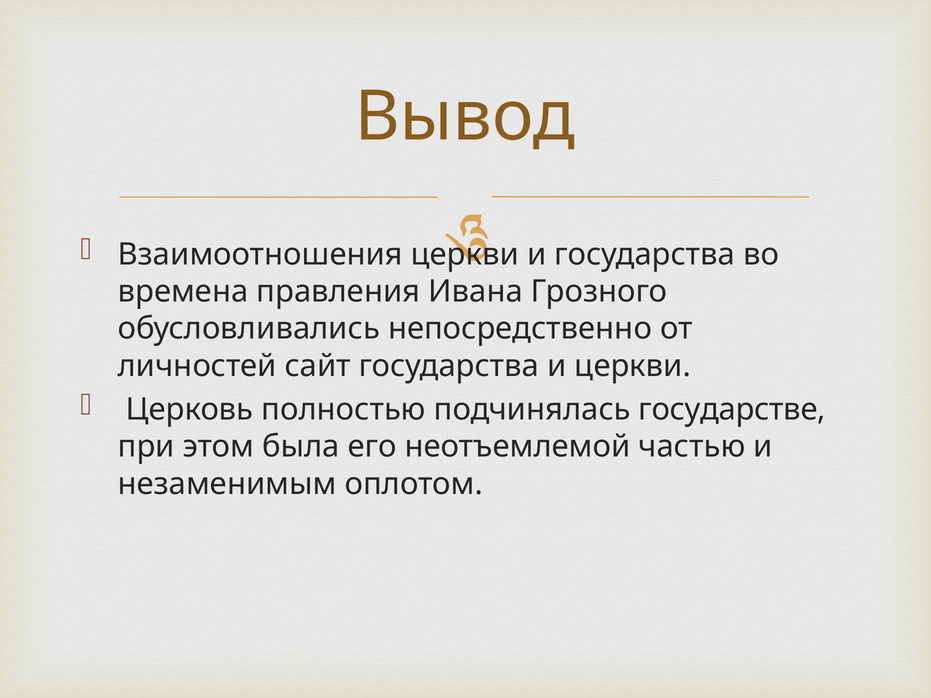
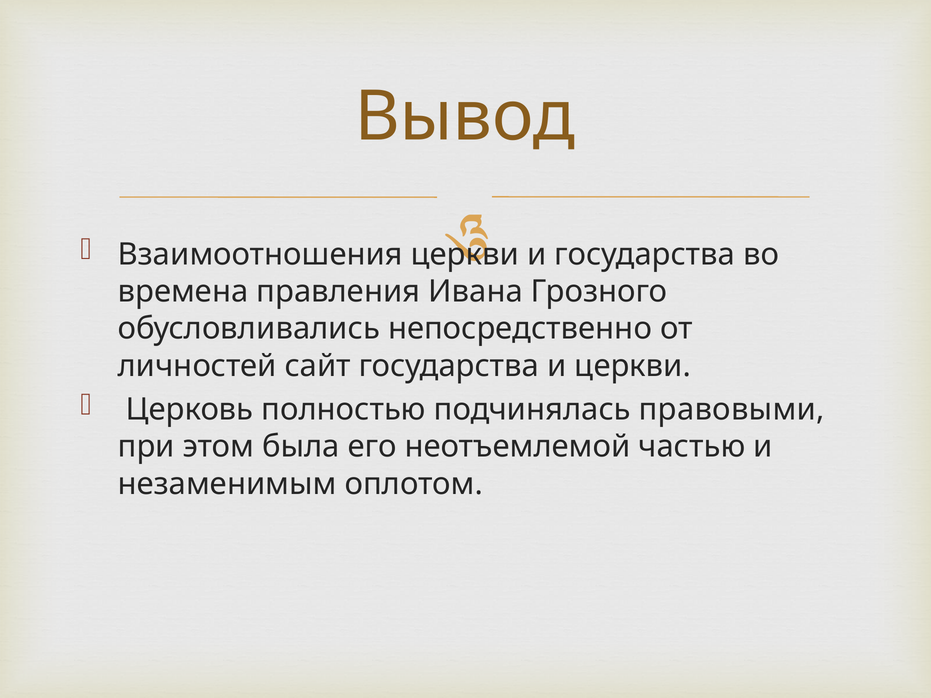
государстве: государстве -> правовыми
